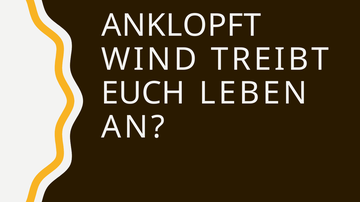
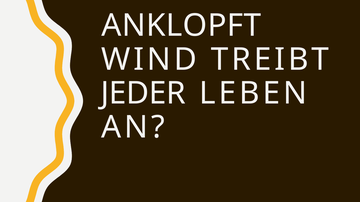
EUCH: EUCH -> JEDER
